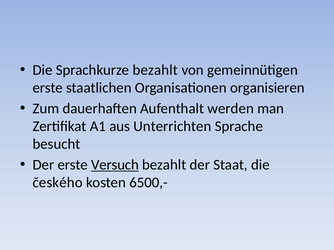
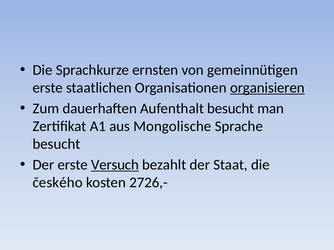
Sprachkurze bezahlt: bezahlt -> ernsten
organisieren underline: none -> present
Aufenthalt werden: werden -> besucht
Unterrichten: Unterrichten -> Mongolische
6500,-: 6500,- -> 2726,-
